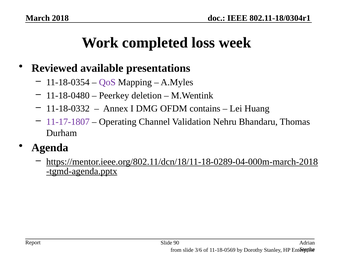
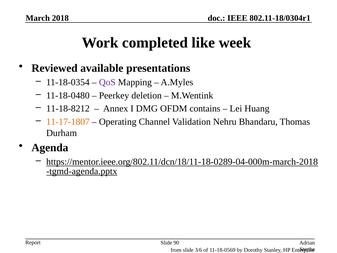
loss: loss -> like
11-18-0332: 11-18-0332 -> 11-18-8212
11-17-1807 colour: purple -> orange
